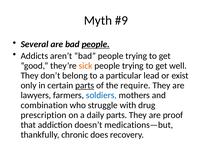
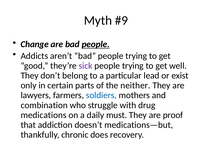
Several: Several -> Change
sick colour: orange -> purple
parts at (85, 85) underline: present -> none
require: require -> neither
prescription: prescription -> medications
daily parts: parts -> must
